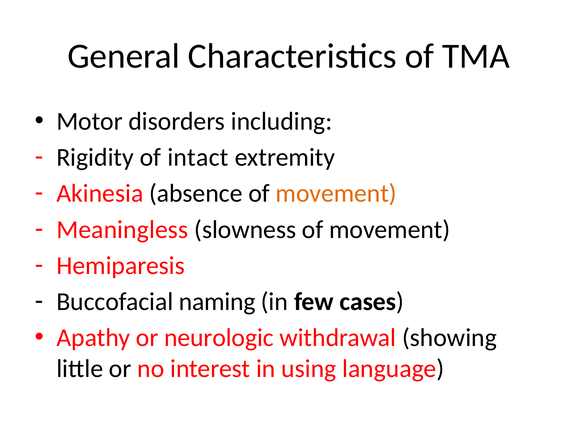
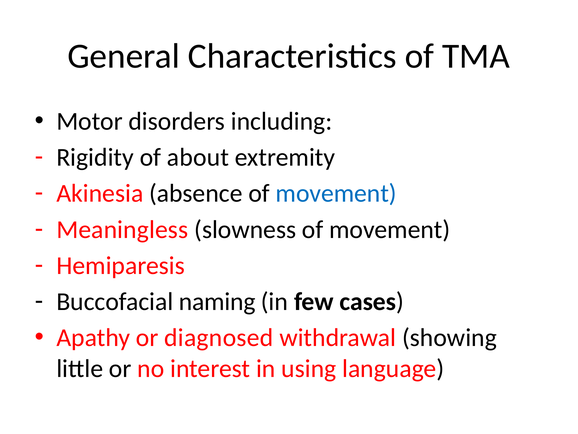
intact: intact -> about
movement at (336, 193) colour: orange -> blue
neurologic: neurologic -> diagnosed
